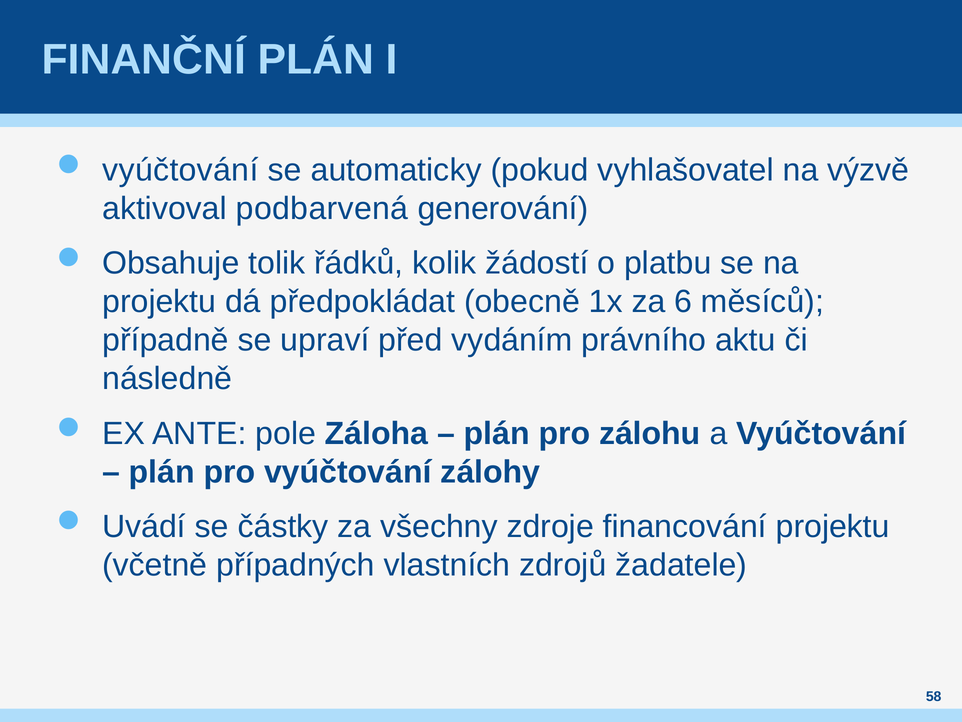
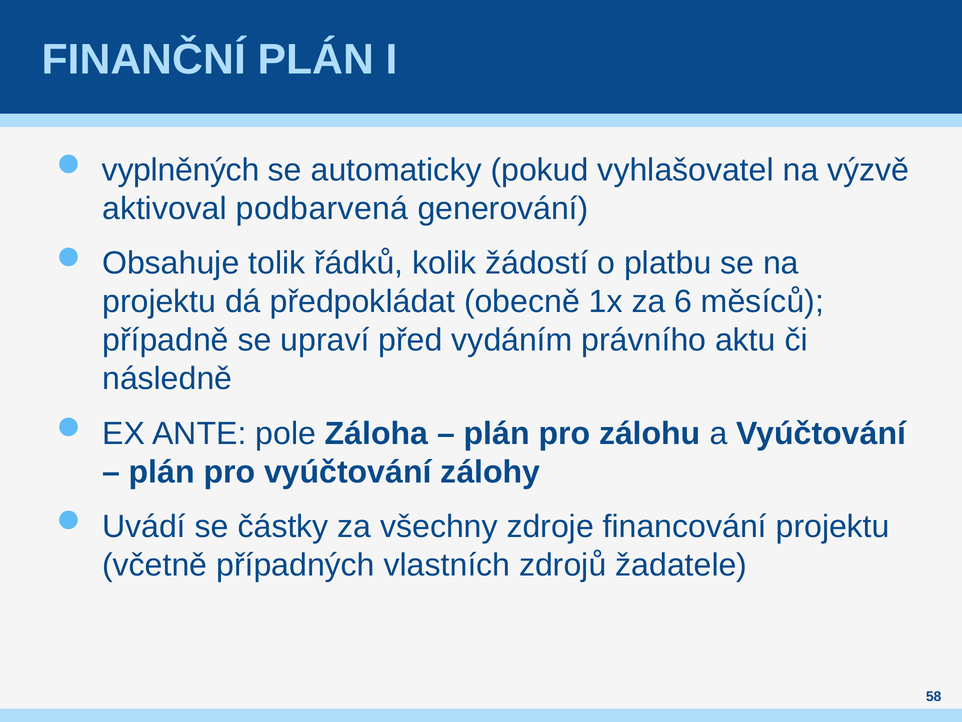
vyúčtování at (180, 170): vyúčtování -> vyplněných
